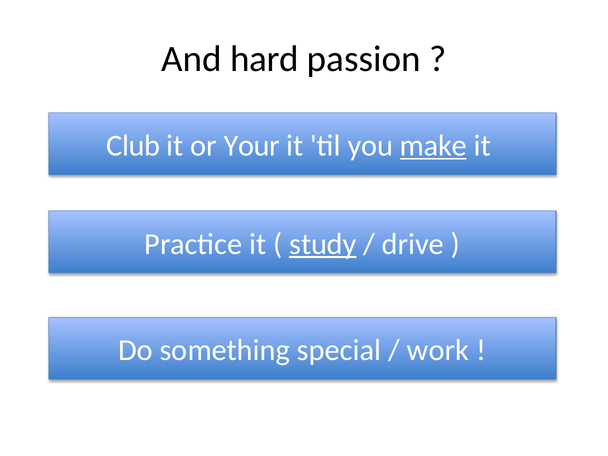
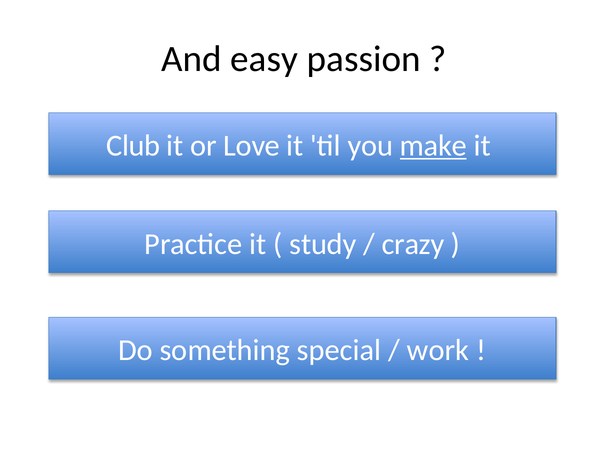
hard: hard -> easy
Your: Your -> Love
study underline: present -> none
drive: drive -> crazy
